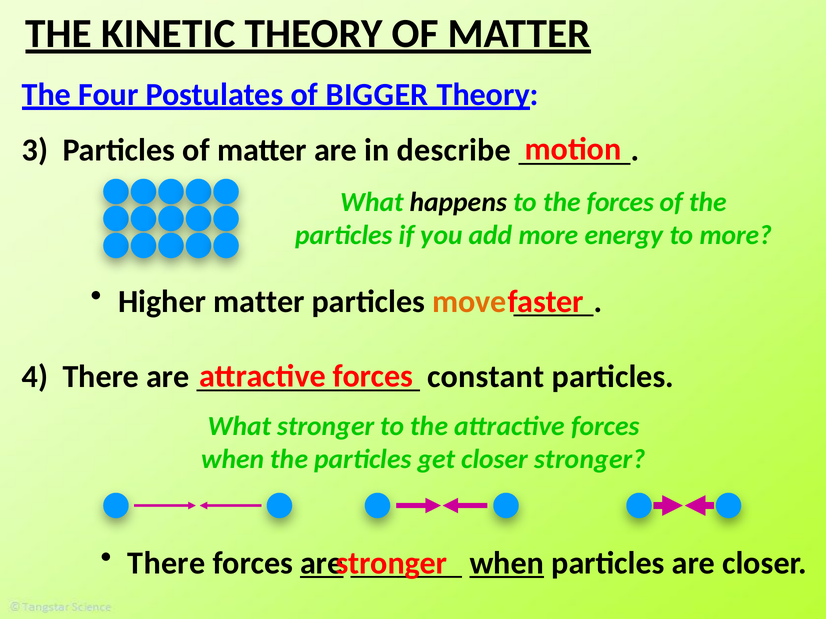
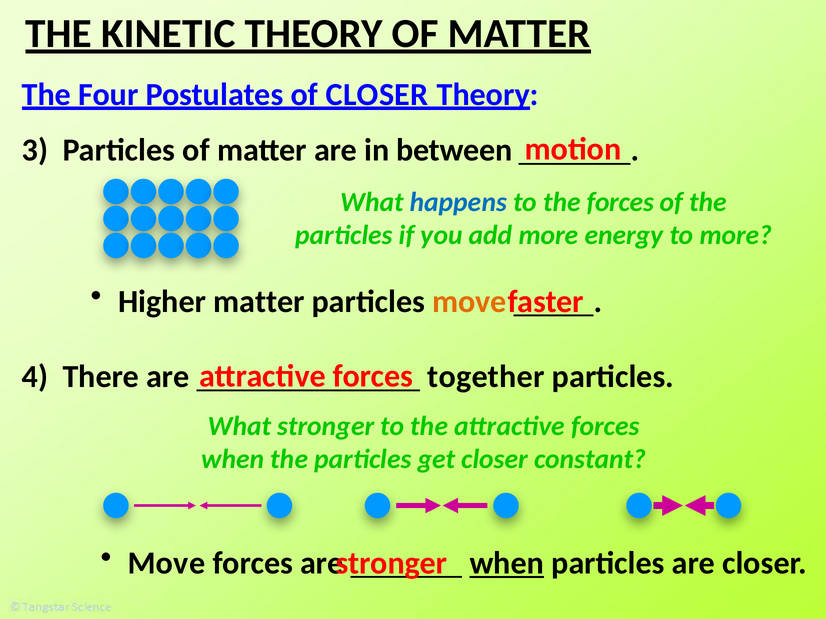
of BIGGER: BIGGER -> CLOSER
describe: describe -> between
happens colour: black -> blue
constant: constant -> together
closer stronger: stronger -> constant
There at (166, 563): There -> Move
are at (322, 563) underline: present -> none
